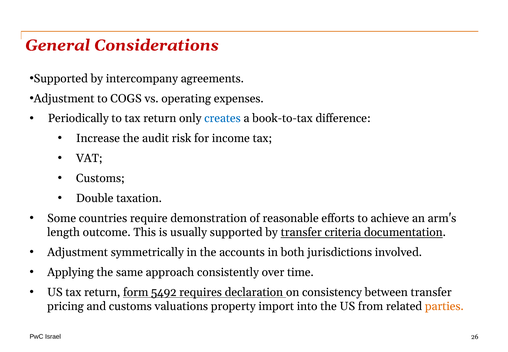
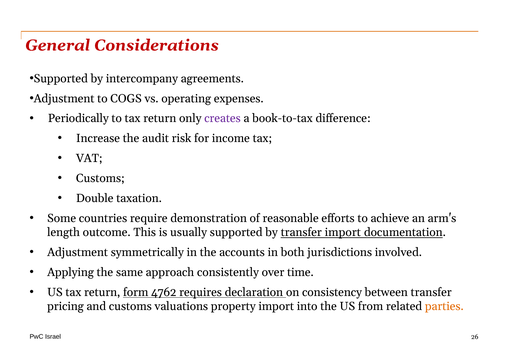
creates colour: blue -> purple
transfer criteria: criteria -> import
5492: 5492 -> 4762
